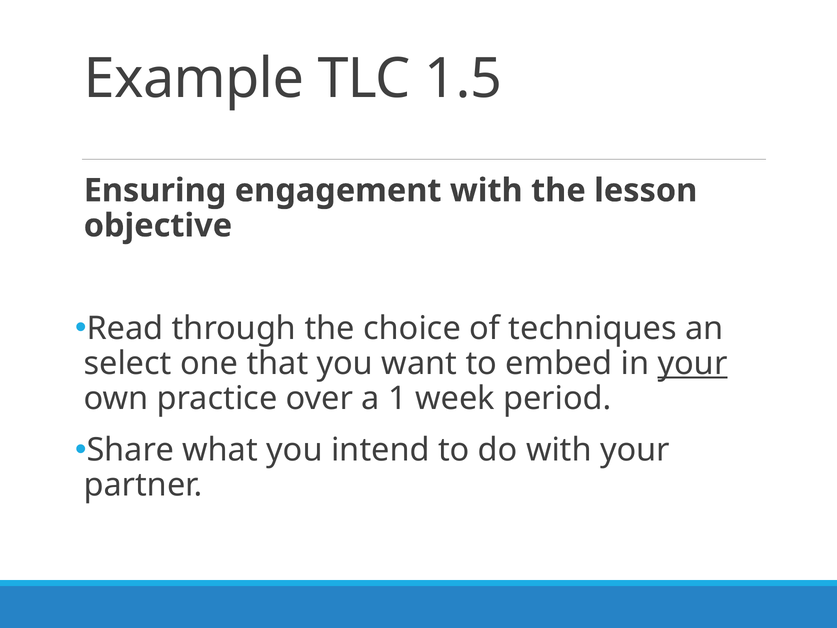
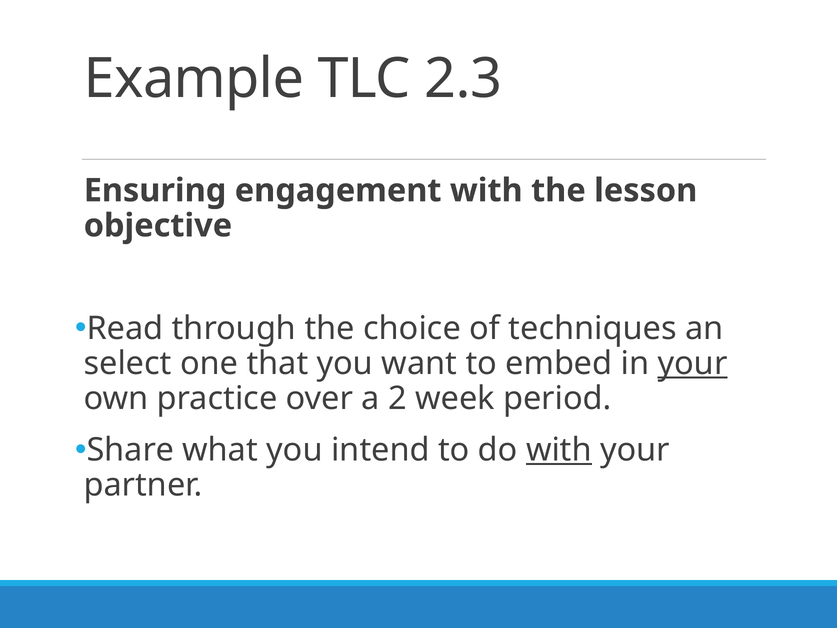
1.5: 1.5 -> 2.3
1: 1 -> 2
with at (559, 450) underline: none -> present
